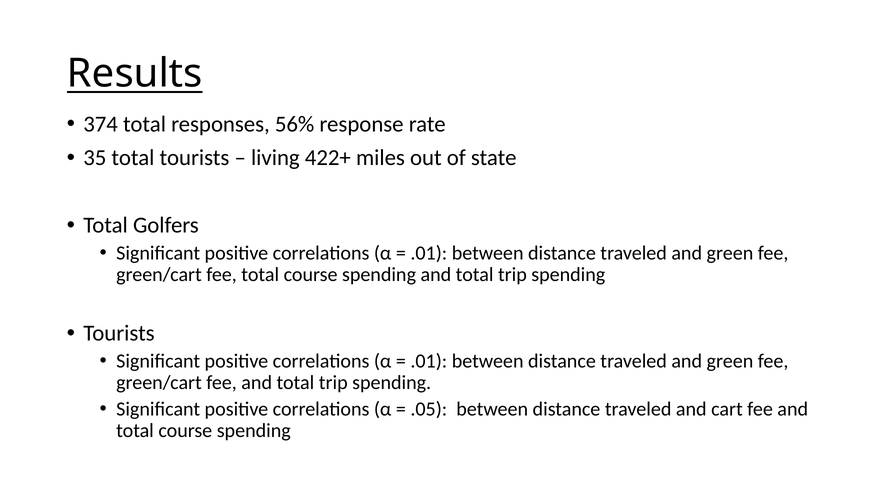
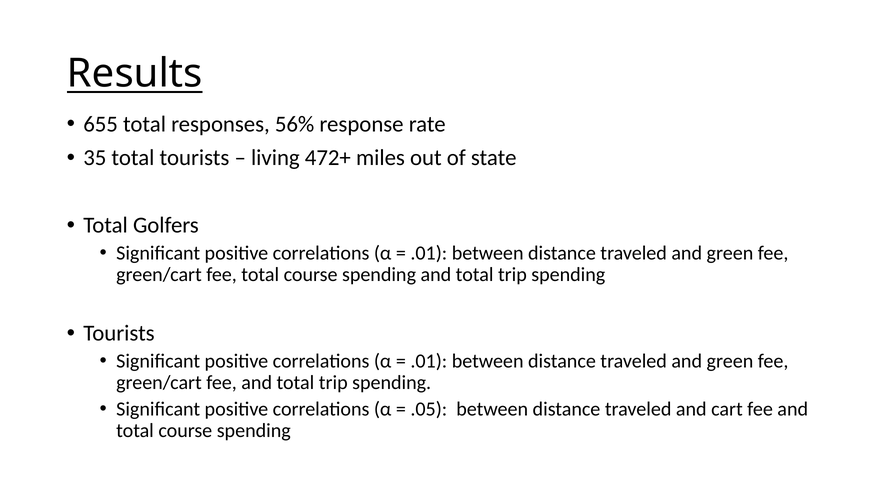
374: 374 -> 655
422+: 422+ -> 472+
